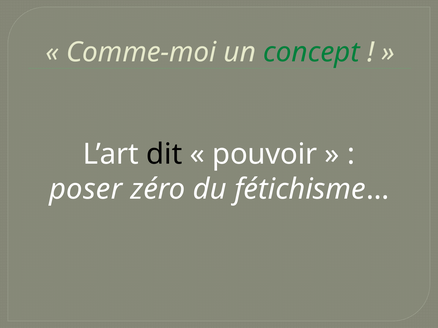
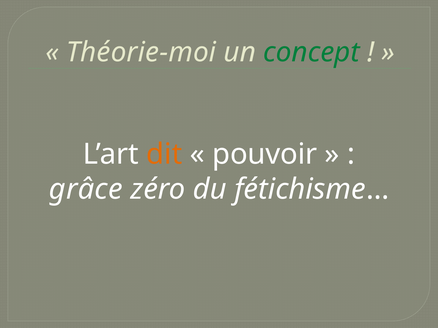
Comme-moi: Comme-moi -> Théorie-moi
dit colour: black -> orange
poser: poser -> grâce
